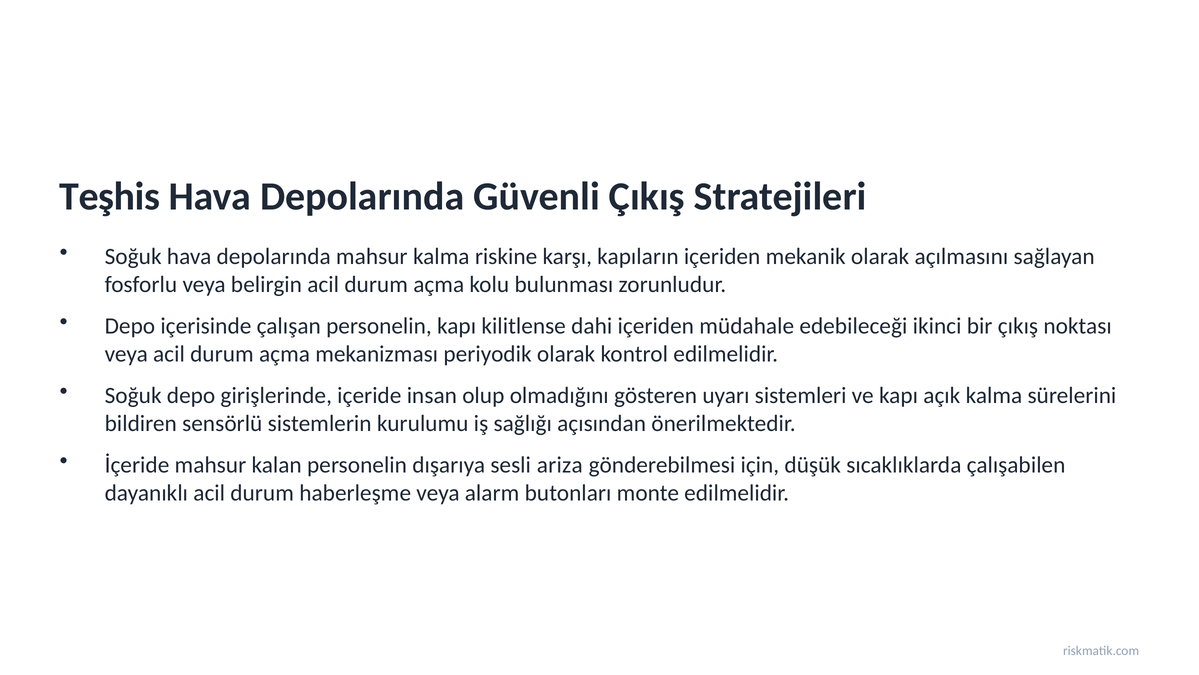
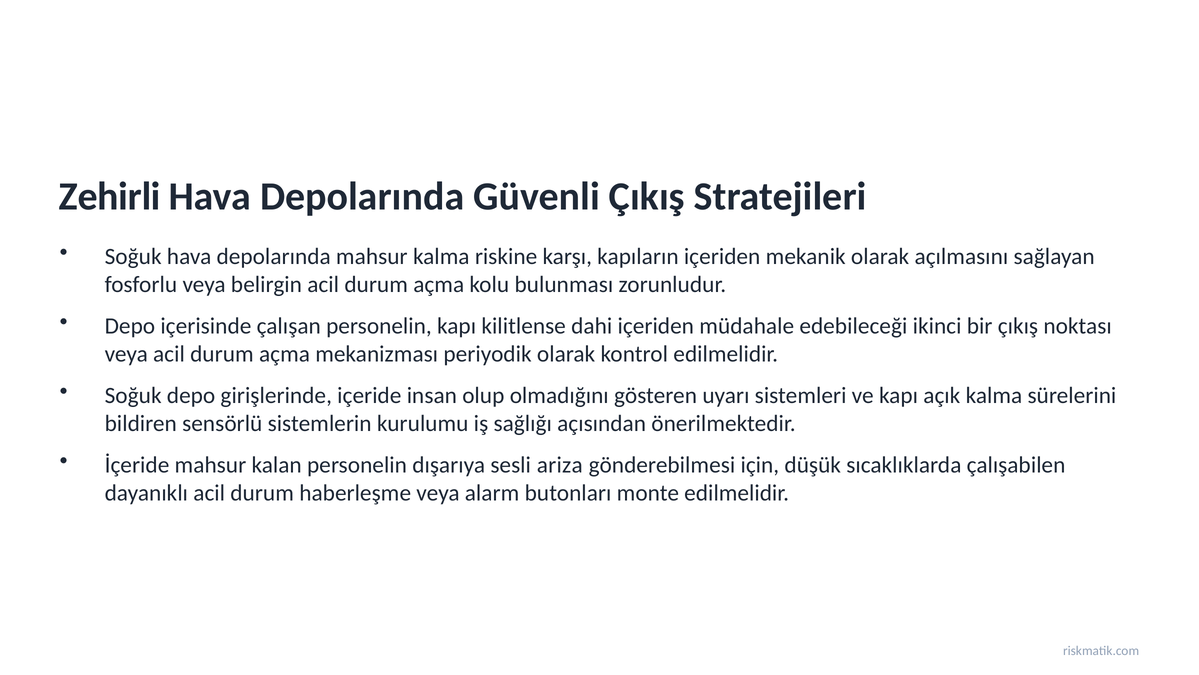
Teşhis: Teşhis -> Zehirli
